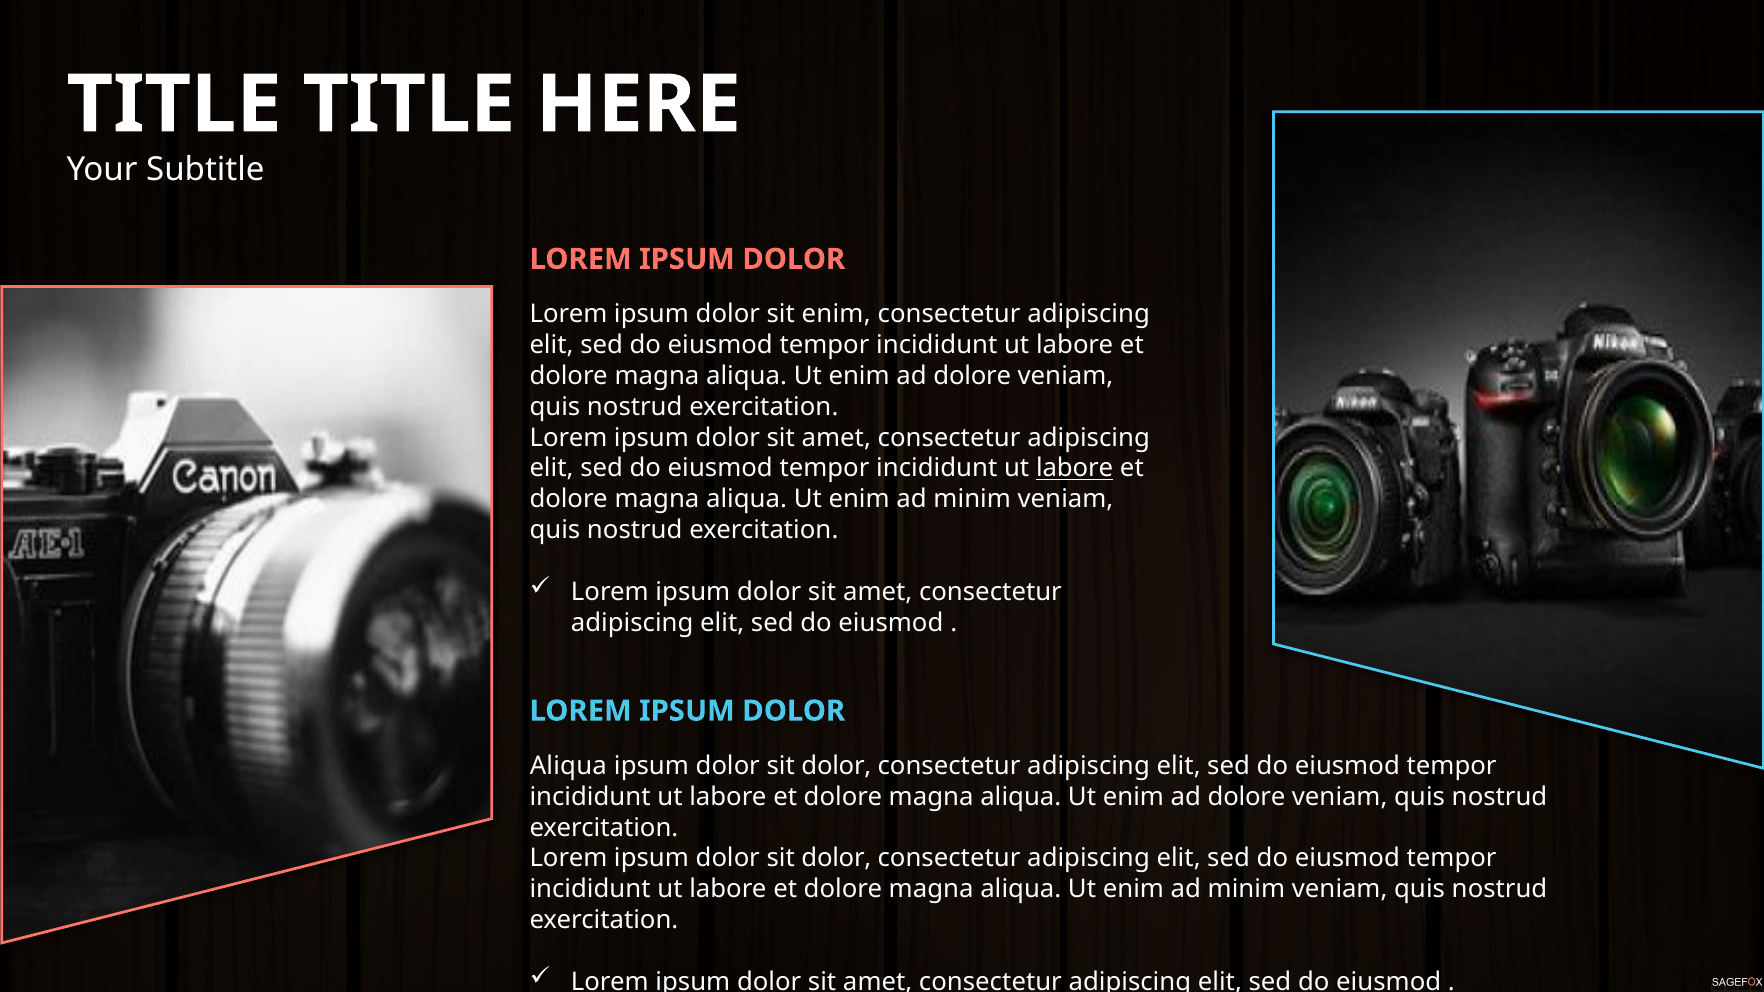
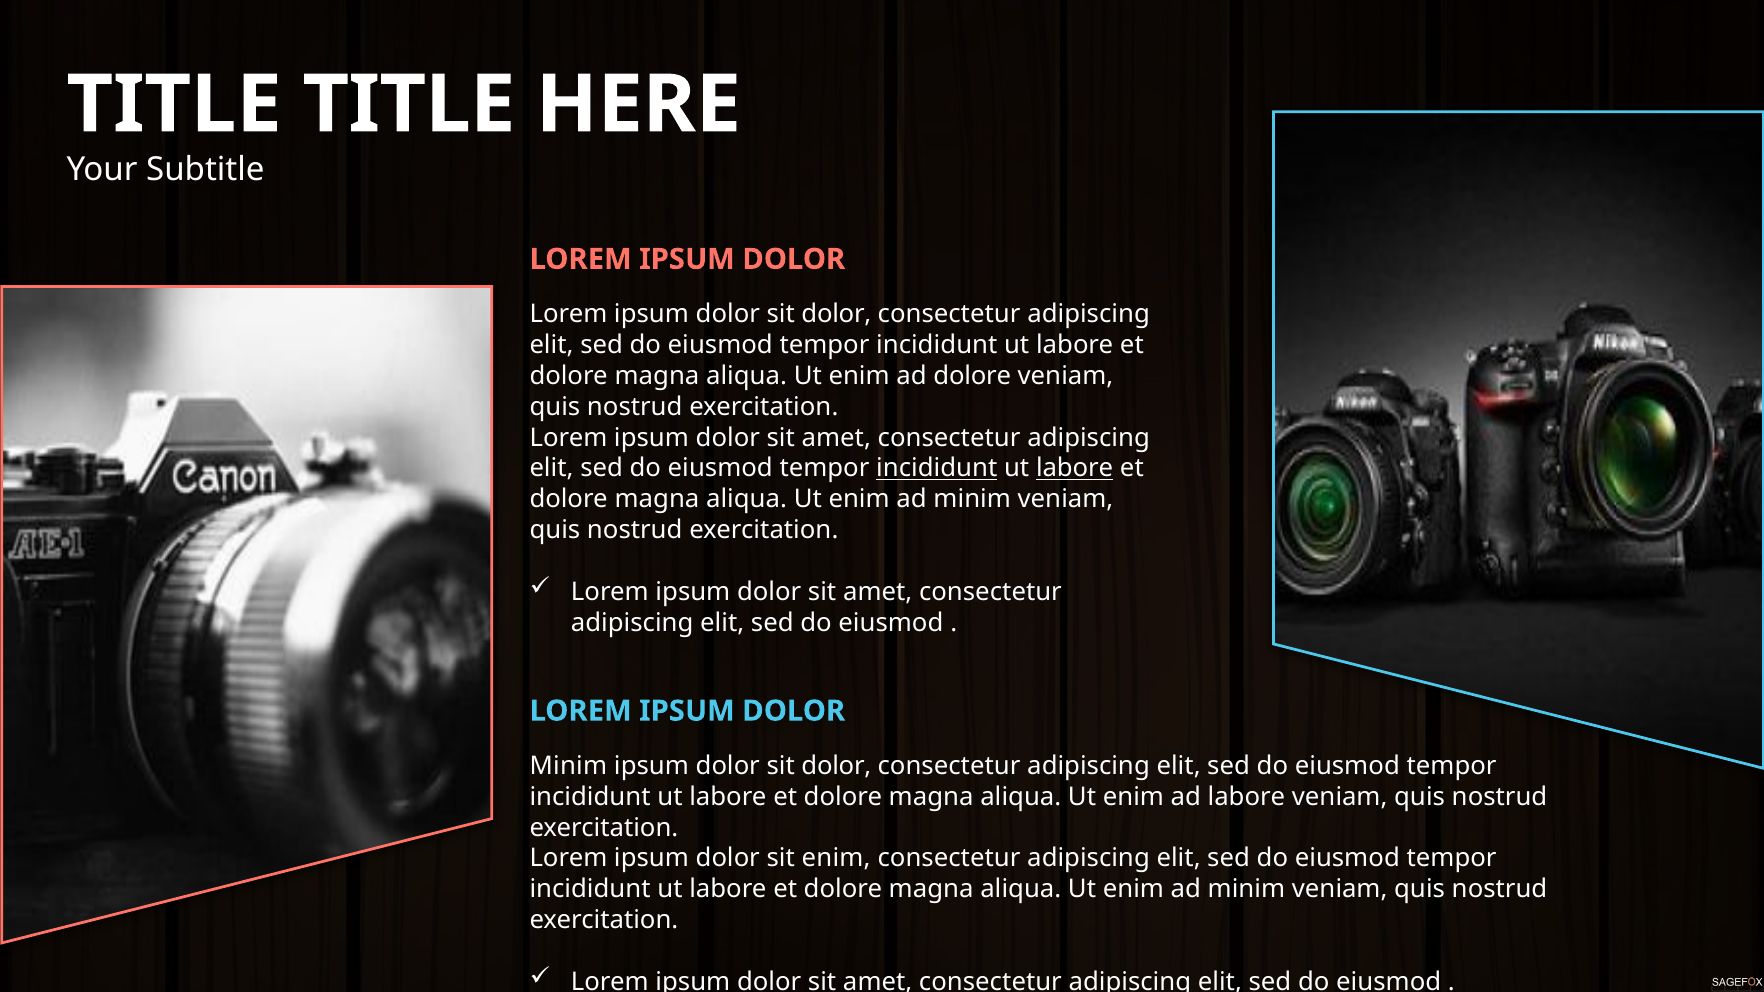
enim at (836, 314): enim -> dolor
incididunt at (937, 469) underline: none -> present
Aliqua at (568, 766): Aliqua -> Minim
dolore at (1247, 797): dolore -> labore
dolor at (836, 859): dolor -> enim
